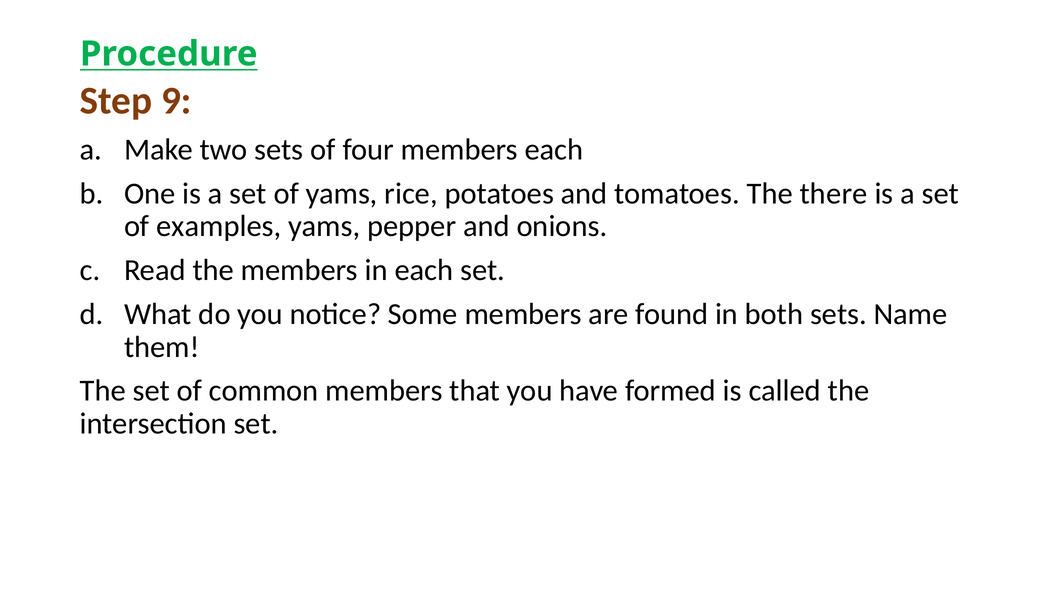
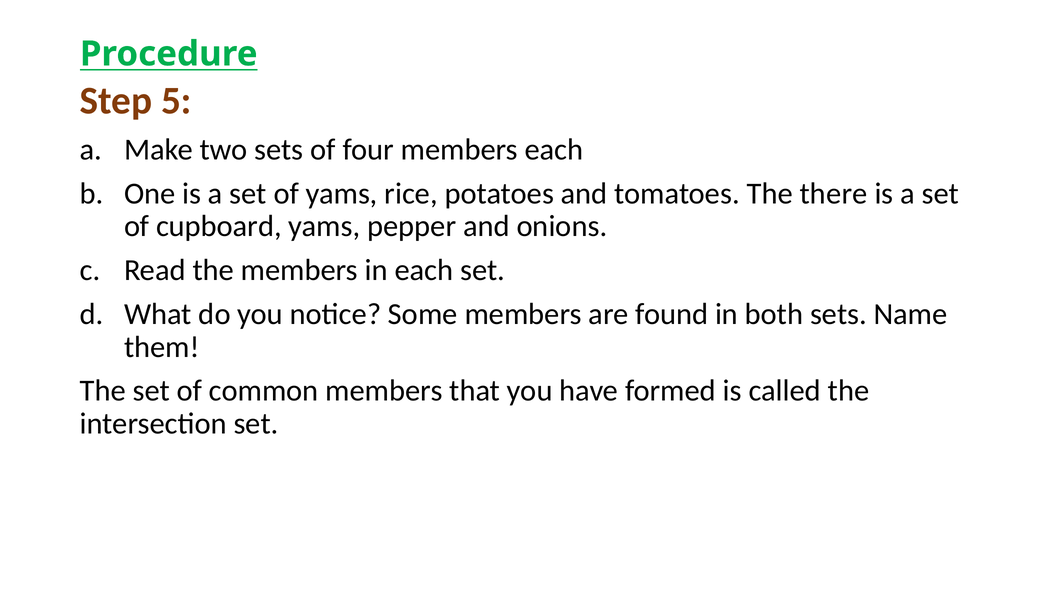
9: 9 -> 5
examples: examples -> cupboard
